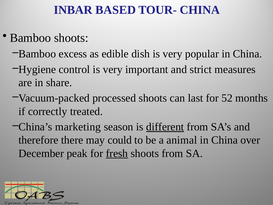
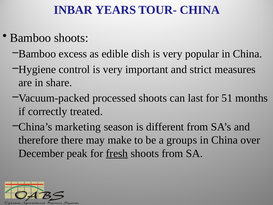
BASED: BASED -> YEARS
52: 52 -> 51
different underline: present -> none
could: could -> make
animal: animal -> groups
